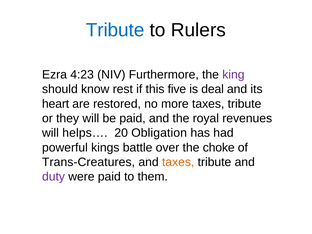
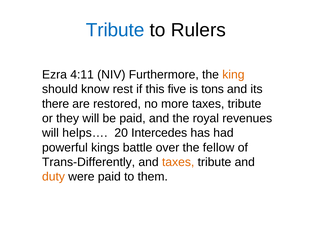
4:23: 4:23 -> 4:11
king colour: purple -> orange
deal: deal -> tons
heart: heart -> there
Obligation: Obligation -> Intercedes
choke: choke -> fellow
Trans-Creatures: Trans-Creatures -> Trans-Differently
duty colour: purple -> orange
